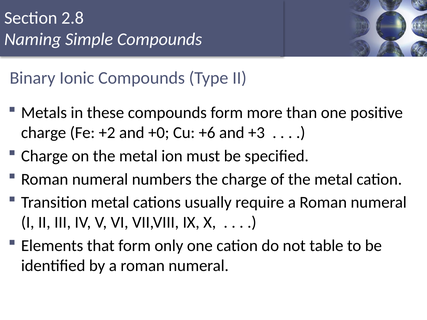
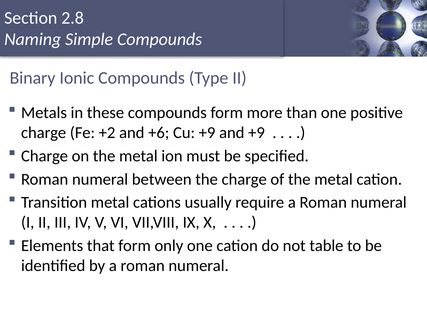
+0: +0 -> +6
Cu +6: +6 -> +9
and +3: +3 -> +9
numbers: numbers -> between
